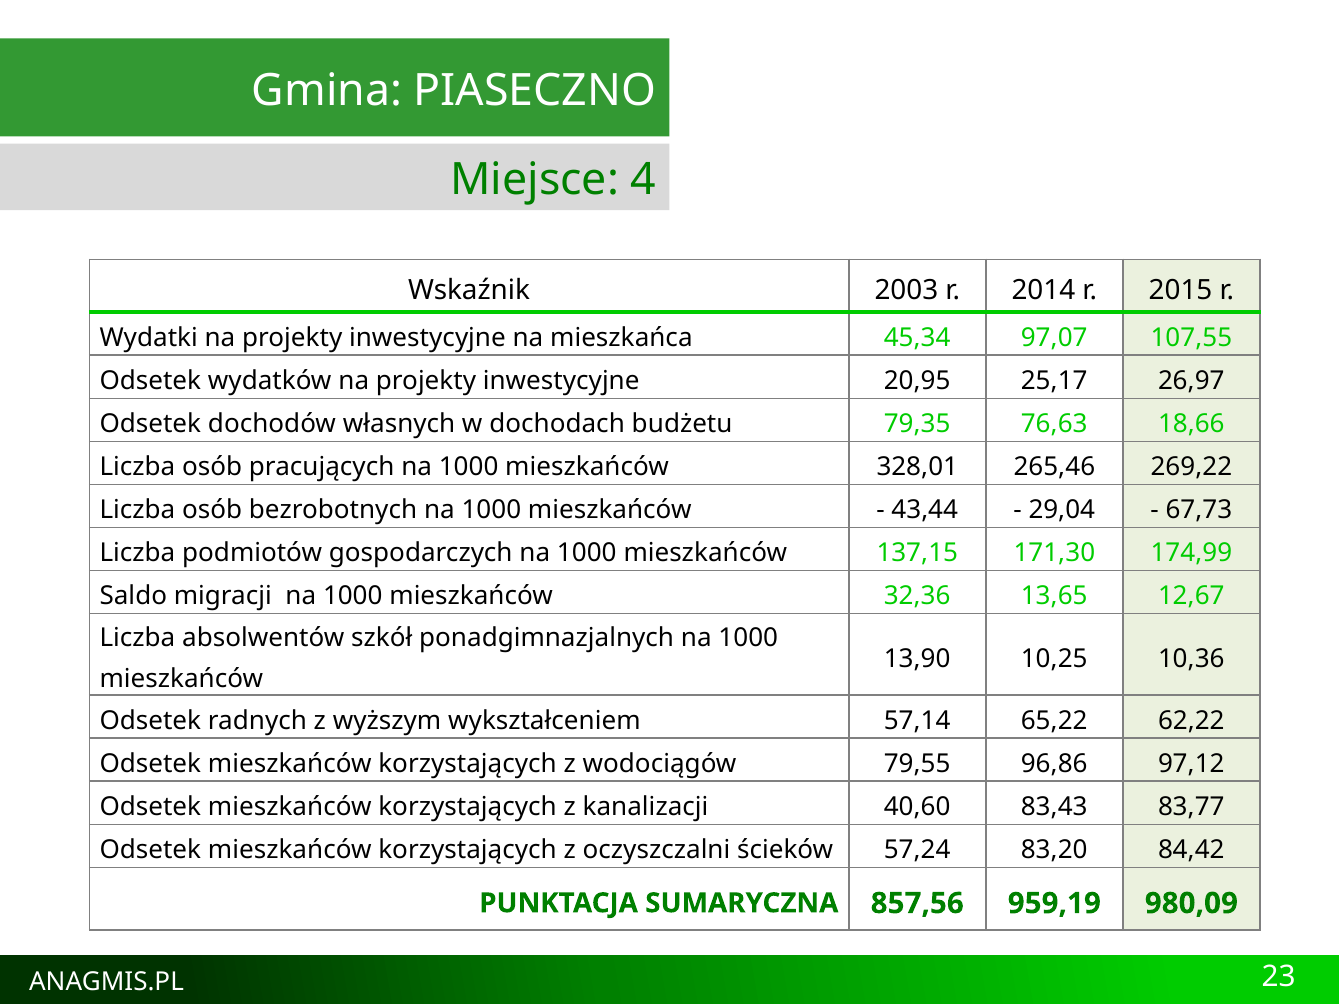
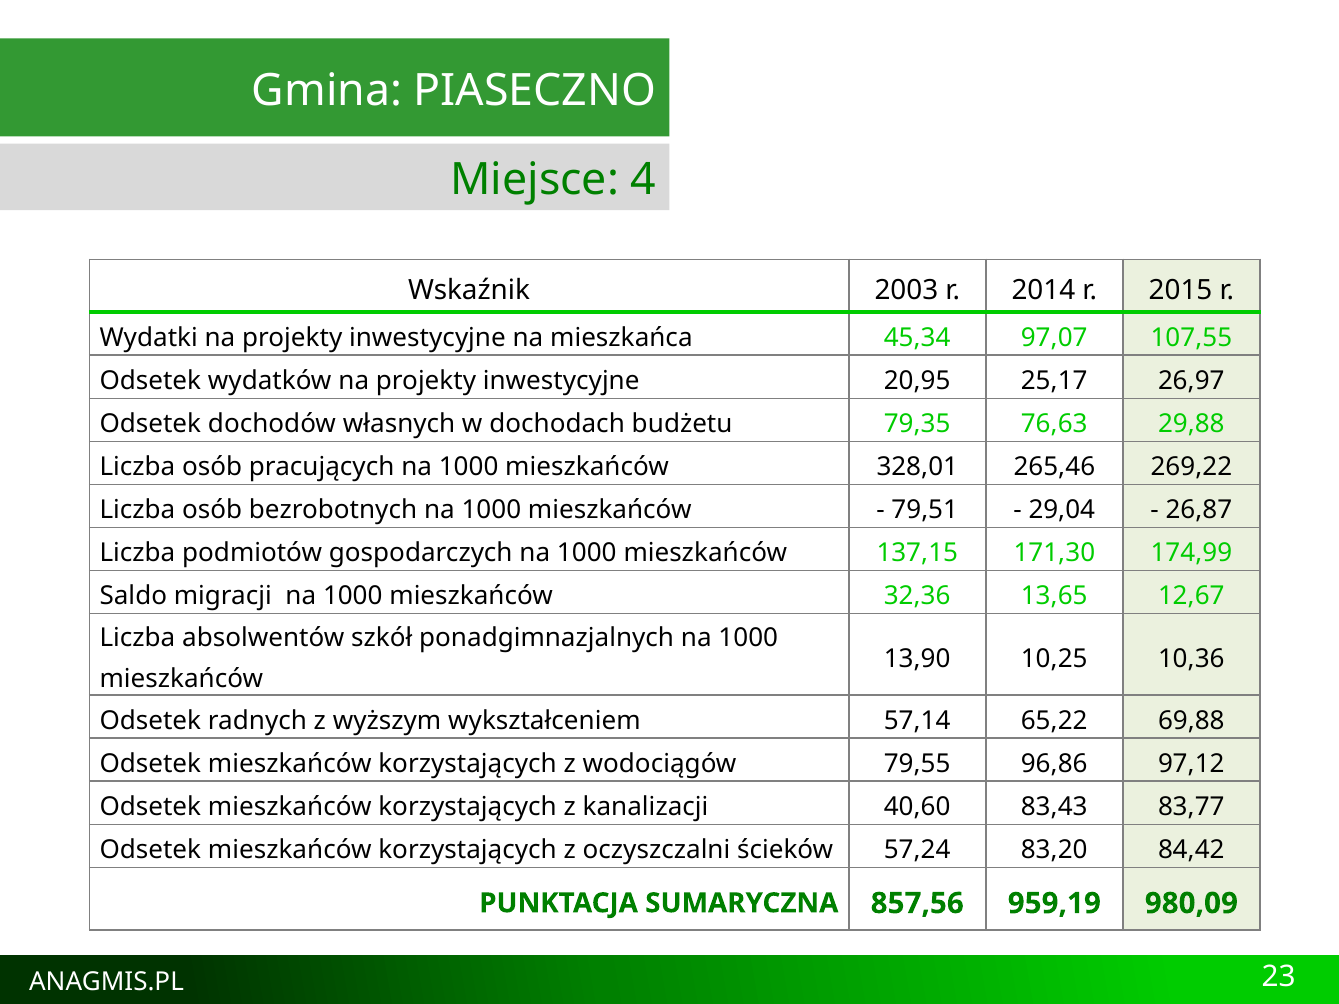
18,66: 18,66 -> 29,88
43,44: 43,44 -> 79,51
67,73: 67,73 -> 26,87
62,22: 62,22 -> 69,88
